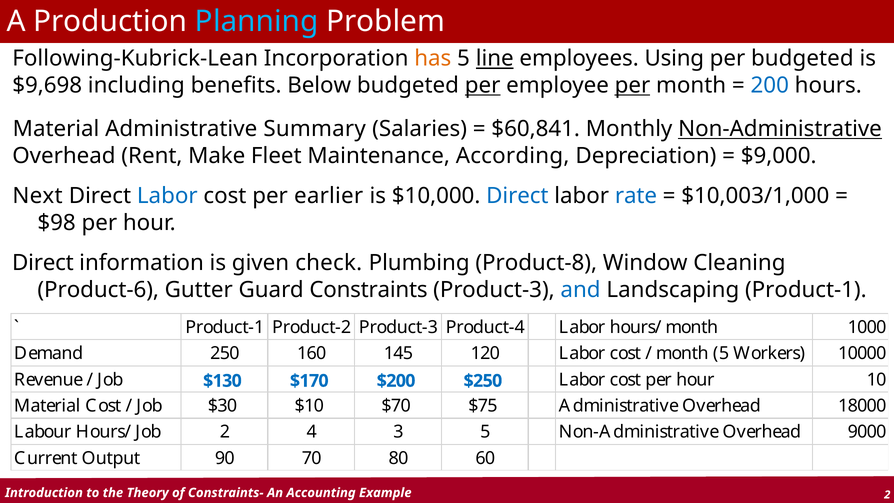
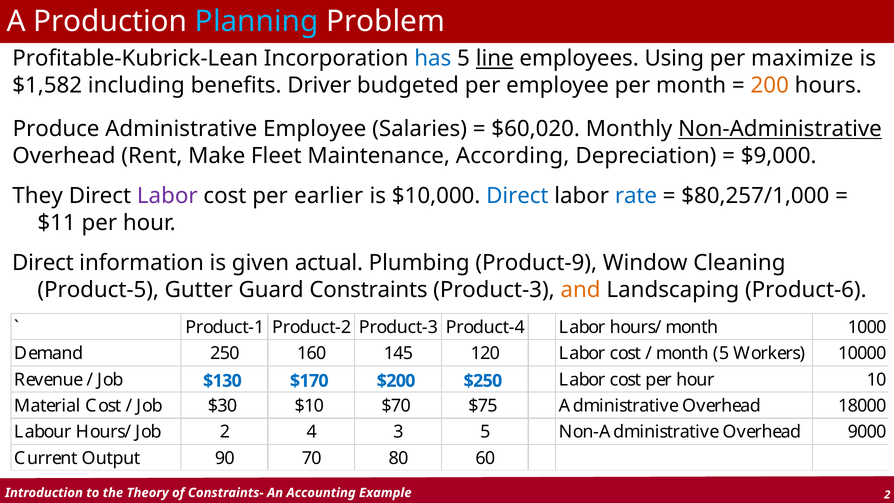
Following-Kubrick-Lean: Following-Kubrick-Lean -> Profitable-Kubrick-Lean
has colour: orange -> blue
per budgeted: budgeted -> maximize
$9,698: $9,698 -> $1,582
Below: Below -> Driver
per at (483, 85) underline: present -> none
per at (632, 85) underline: present -> none
200 colour: blue -> orange
Material at (56, 129): Material -> Produce
Administrative Summary: Summary -> Employee
$60,841: $60,841 -> $60,020
Next: Next -> They
Labor at (167, 196) colour: blue -> purple
$10,003/1,000: $10,003/1,000 -> $80,257/1,000
$98: $98 -> $11
check: check -> actual
Product-8: Product-8 -> Product-9
Product-6: Product-6 -> Product-5
and colour: blue -> orange
Landscaping Product-1: Product-1 -> Product-6
